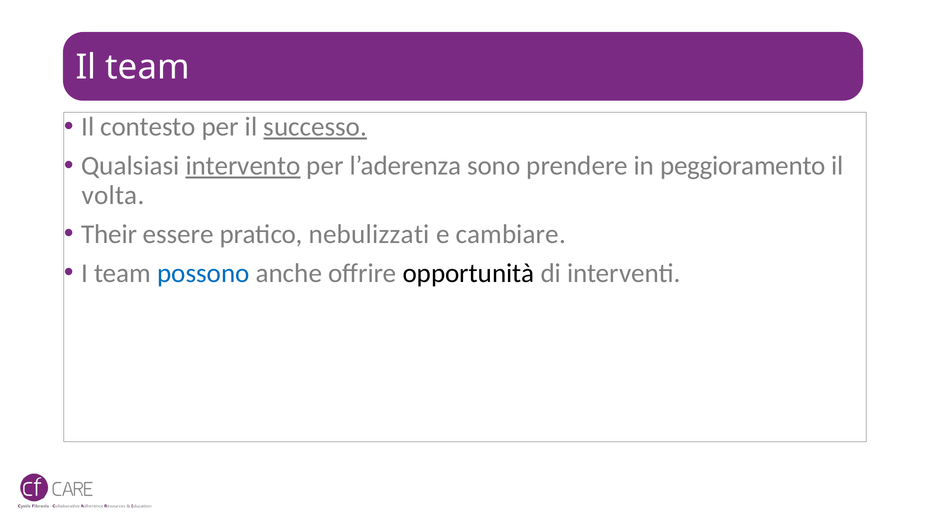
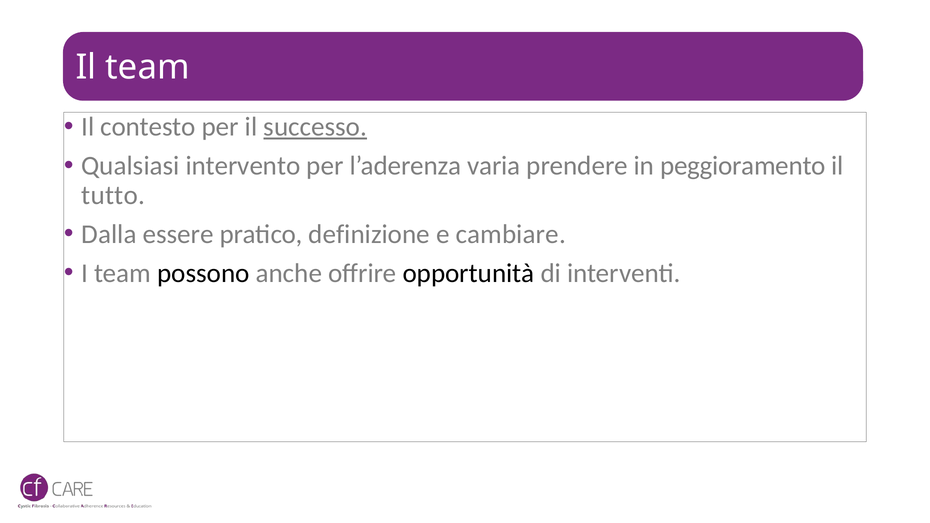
intervento underline: present -> none
sono: sono -> varia
volta: volta -> tutto
Their: Their -> Dalla
nebulizzati: nebulizzati -> definizione
possono colour: blue -> black
